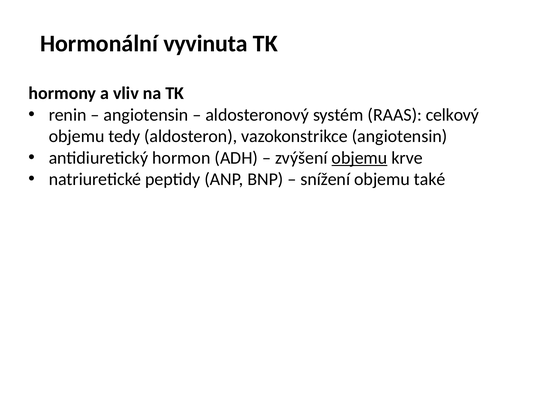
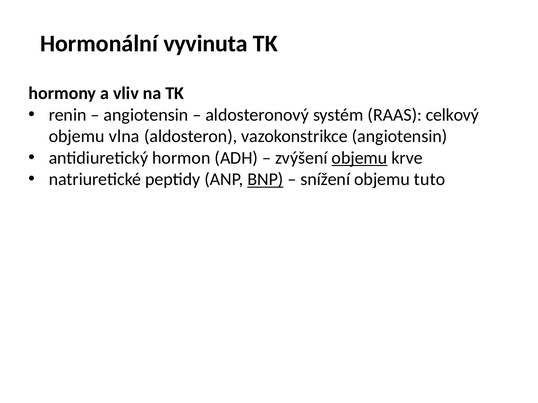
tedy: tedy -> vlna
BNP underline: none -> present
také: také -> tuto
